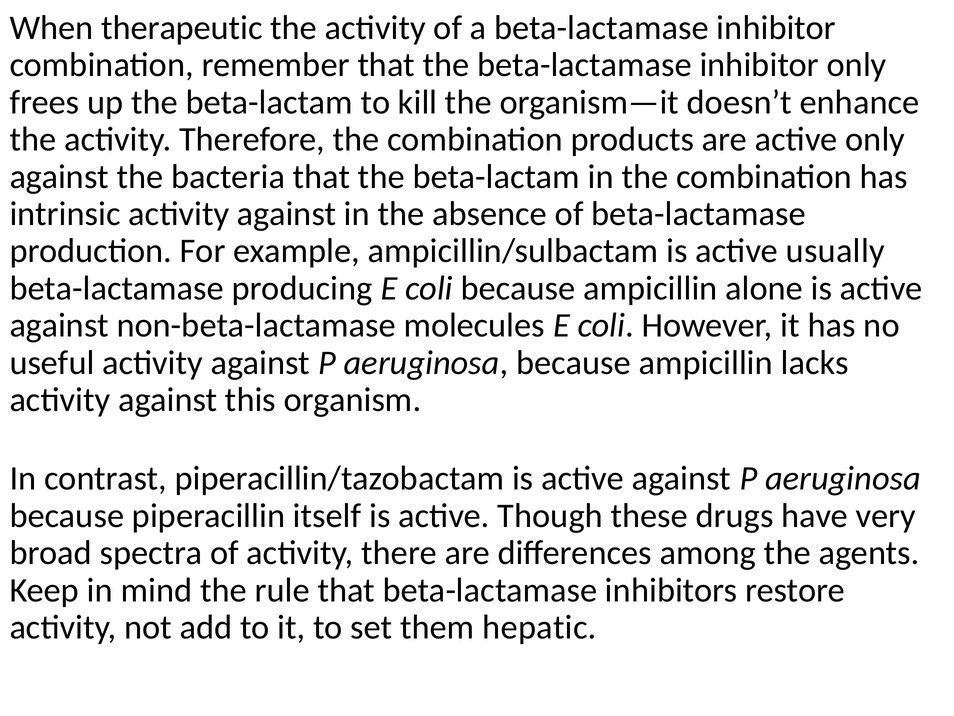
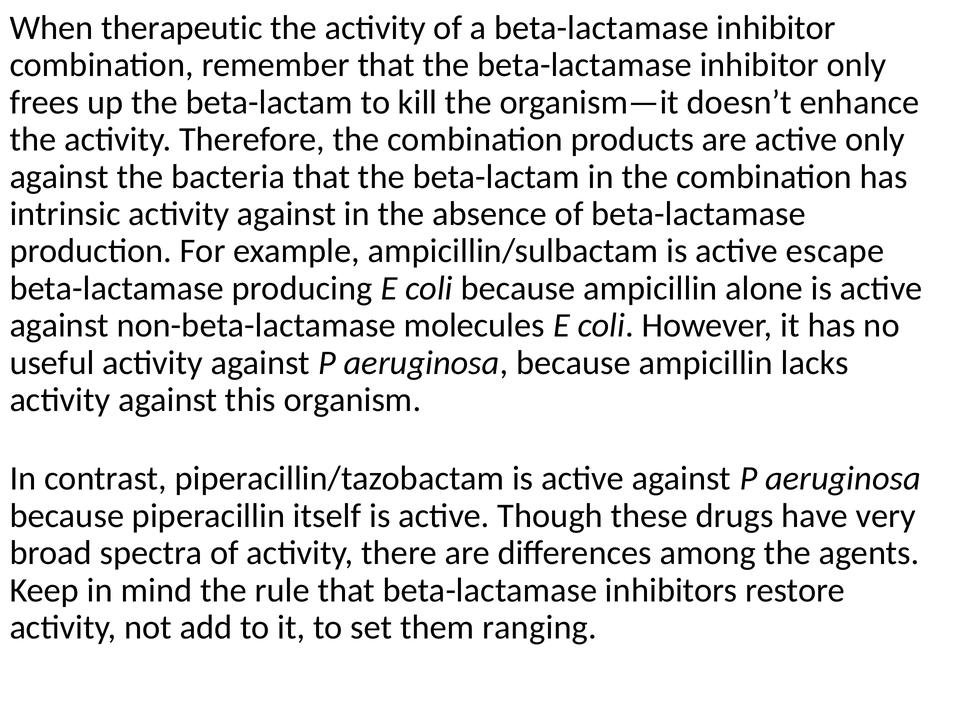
usually: usually -> escape
hepatic: hepatic -> ranging
